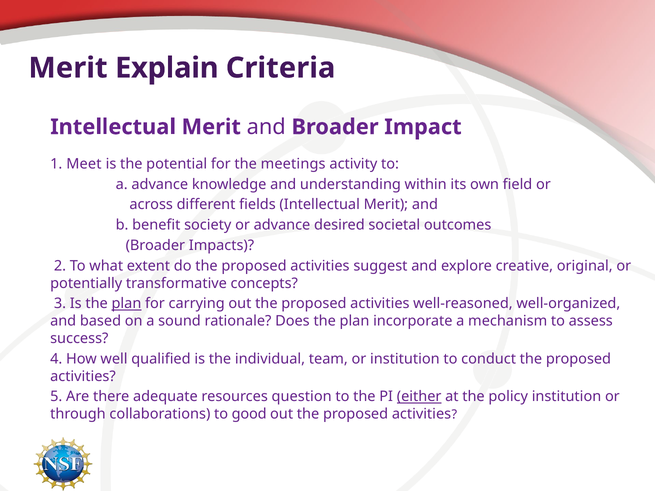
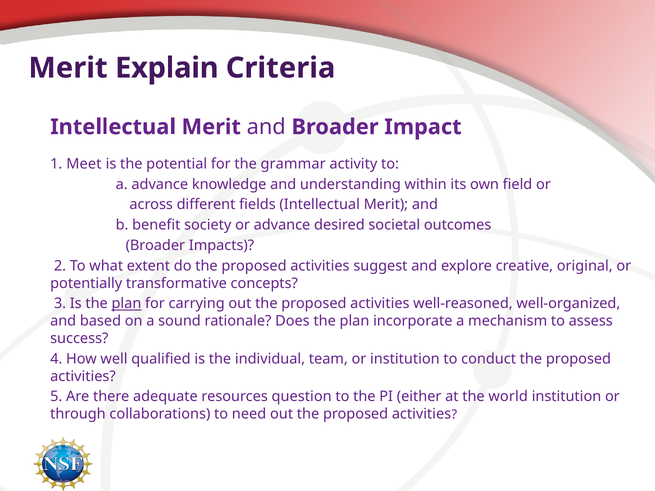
meetings: meetings -> grammar
either underline: present -> none
policy: policy -> world
good: good -> need
